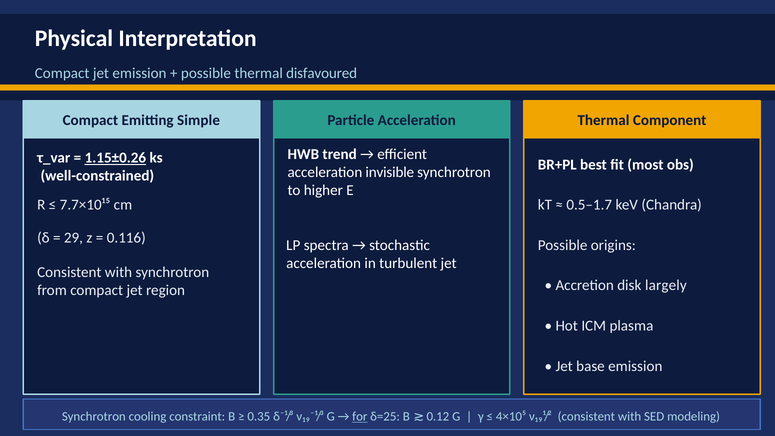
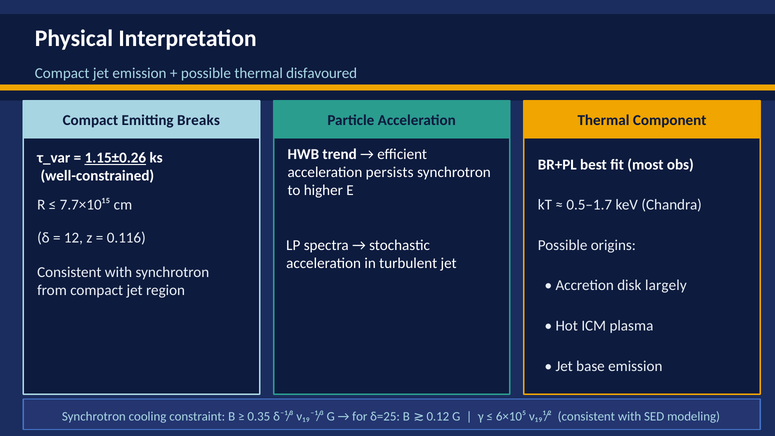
Simple: Simple -> Breaks
invisible: invisible -> persists
29: 29 -> 12
for underline: present -> none
4×10⁵: 4×10⁵ -> 6×10⁵
